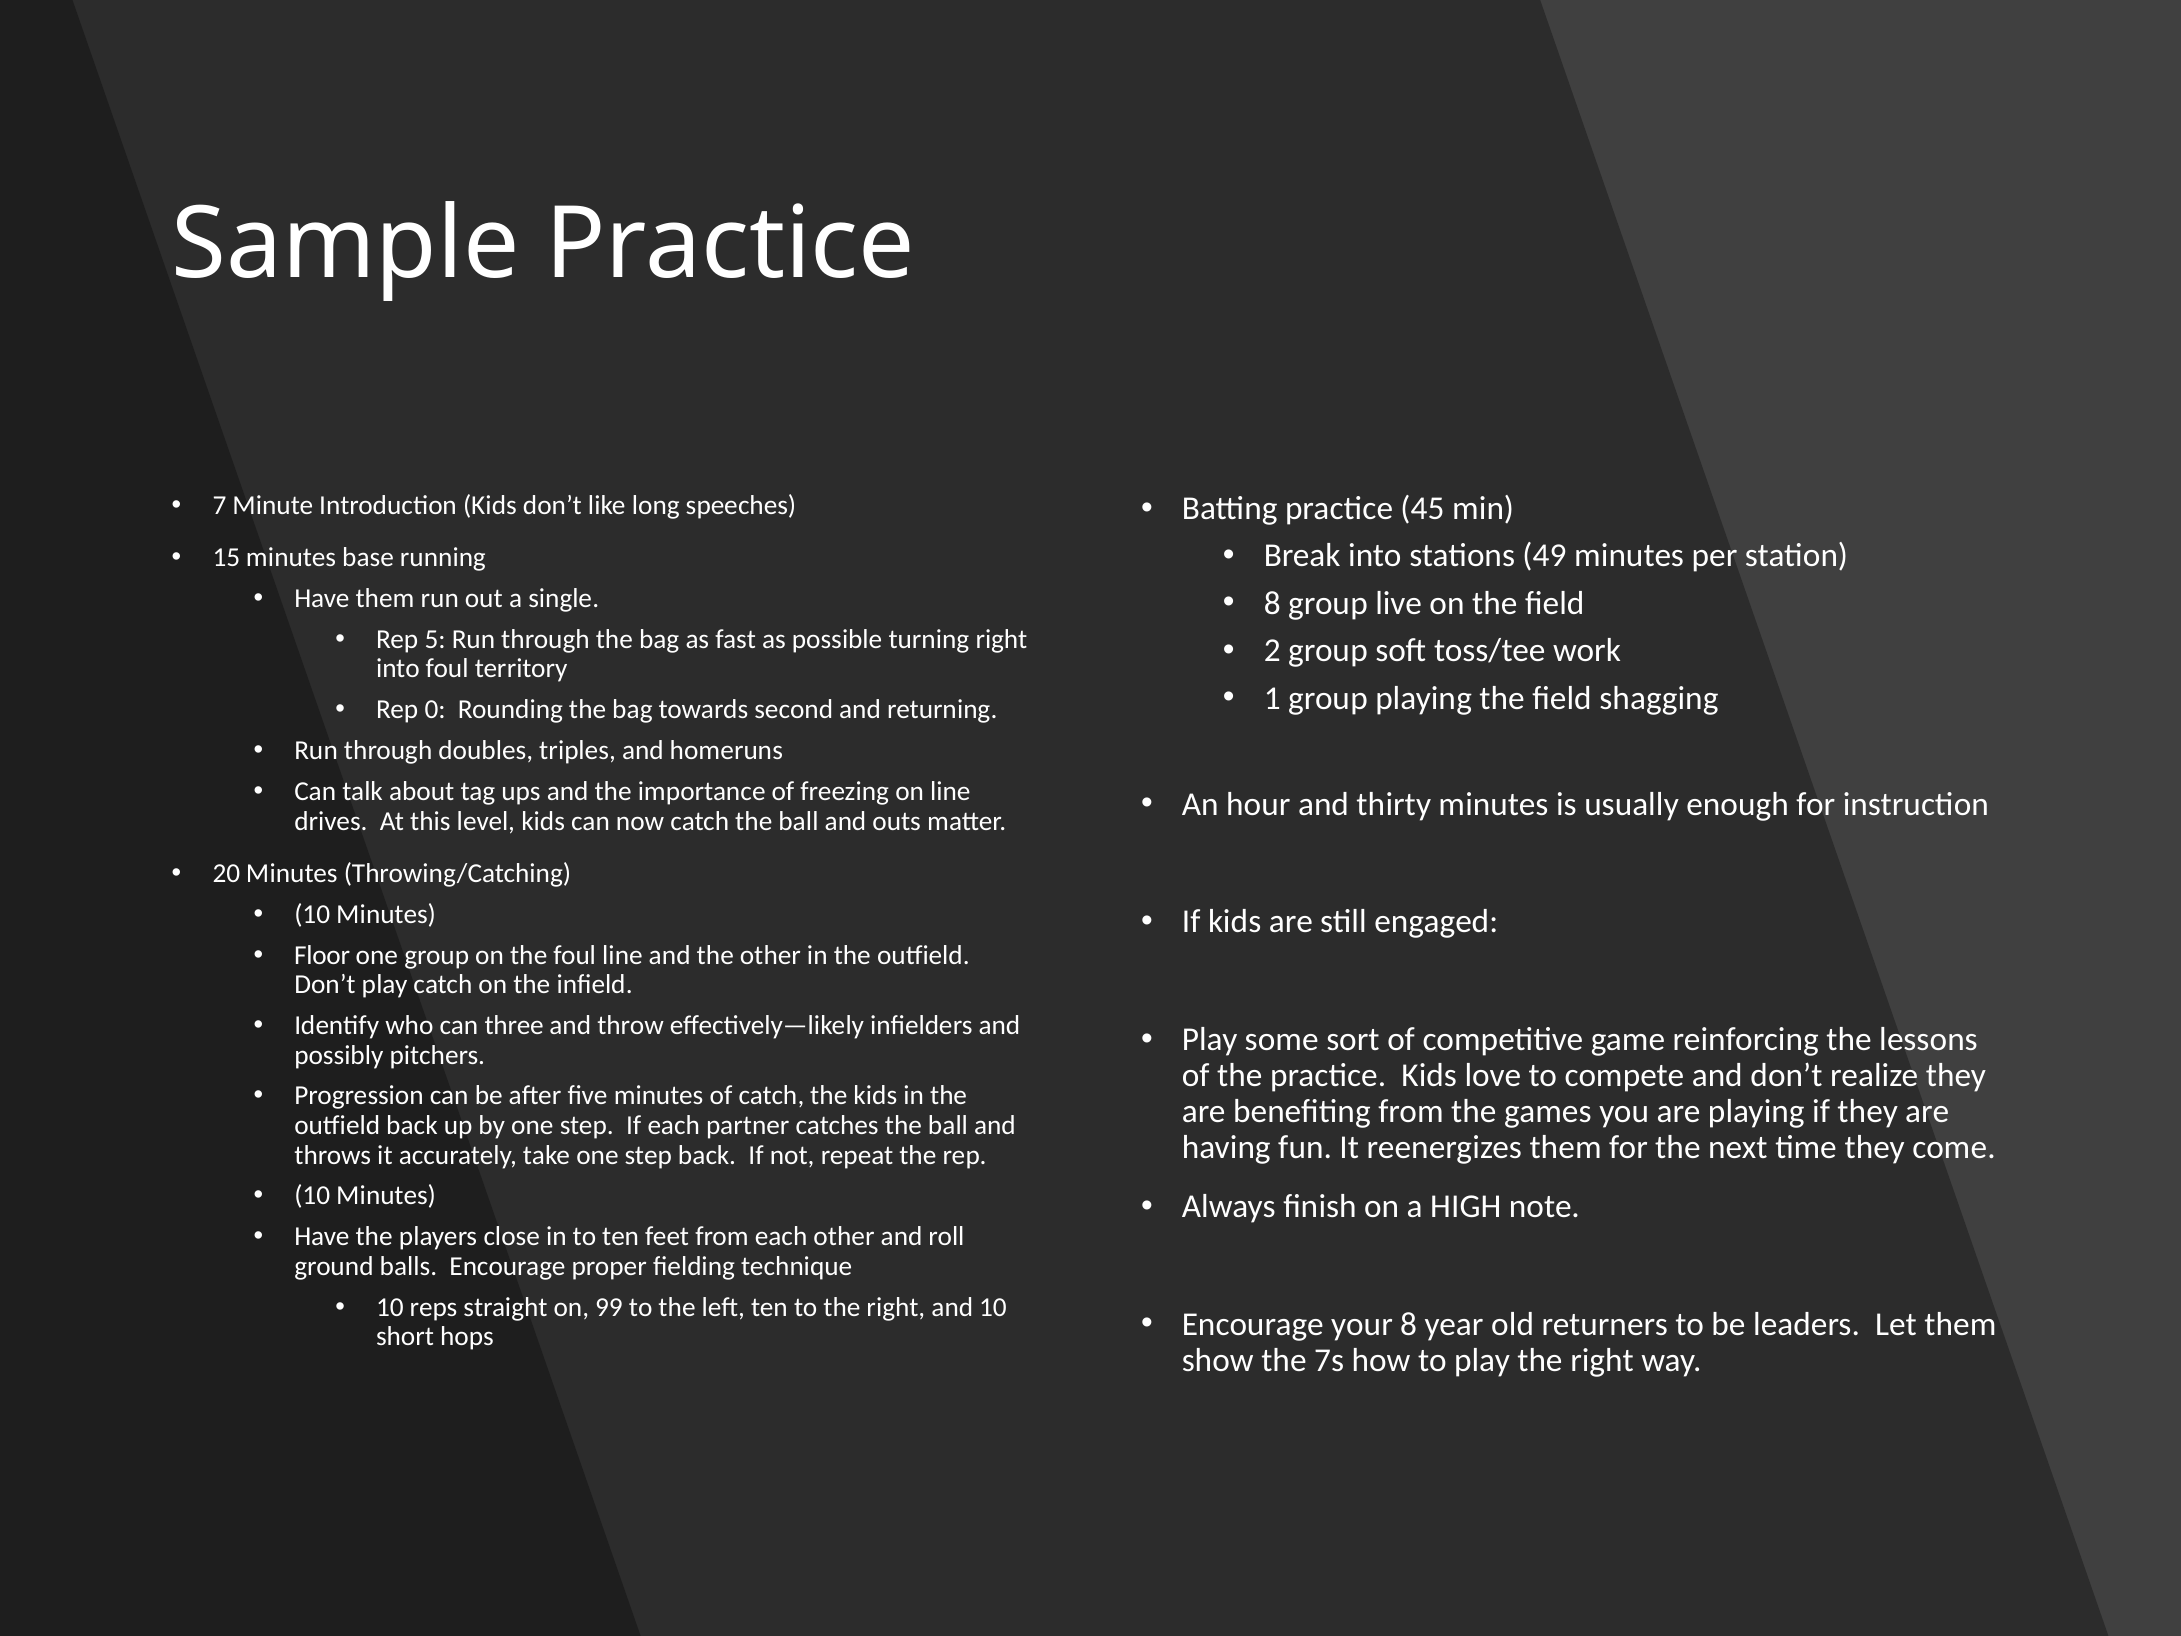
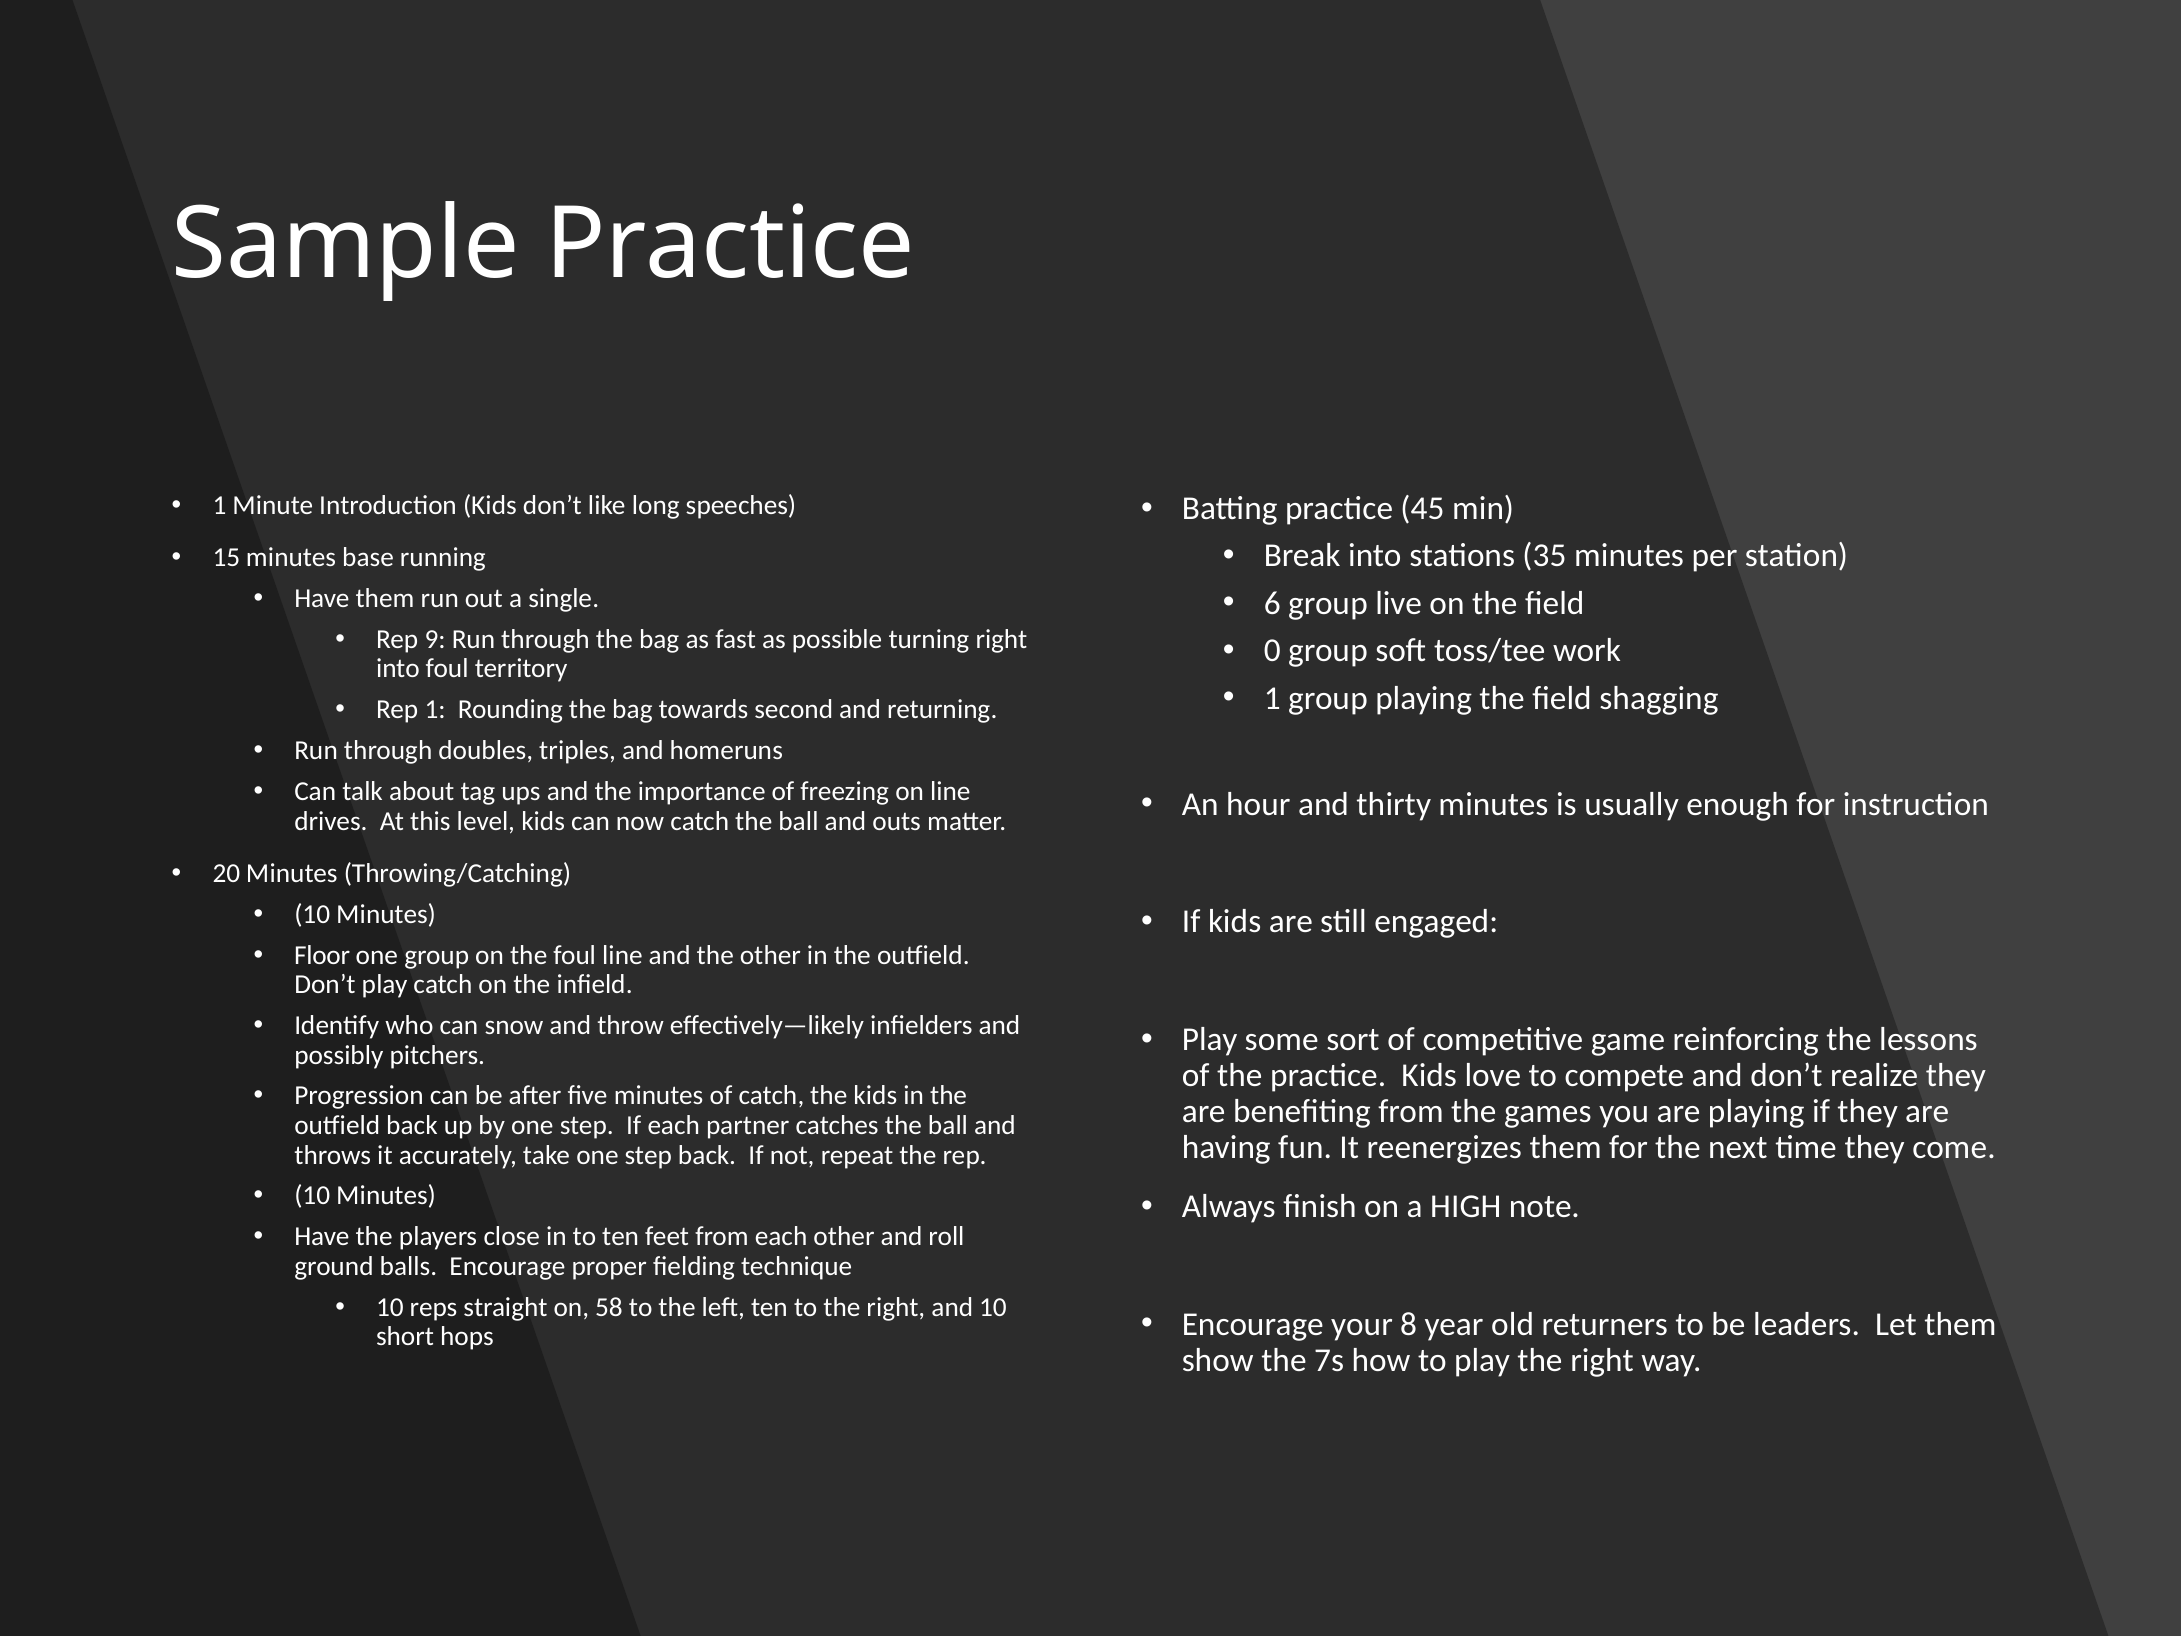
7 at (220, 505): 7 -> 1
49: 49 -> 35
8 at (1272, 603): 8 -> 6
5: 5 -> 9
2: 2 -> 0
Rep 0: 0 -> 1
three: three -> snow
99: 99 -> 58
